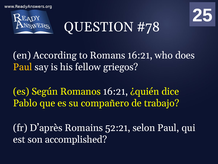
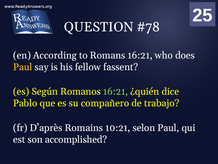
griegos: griegos -> fassent
16:21 at (116, 91) colour: white -> light green
52:21: 52:21 -> 10:21
